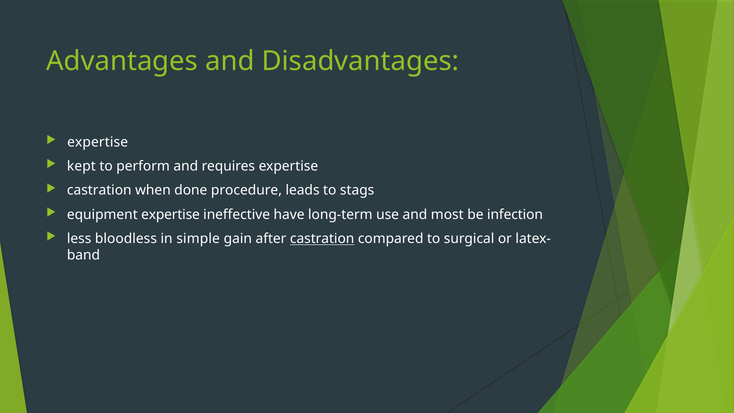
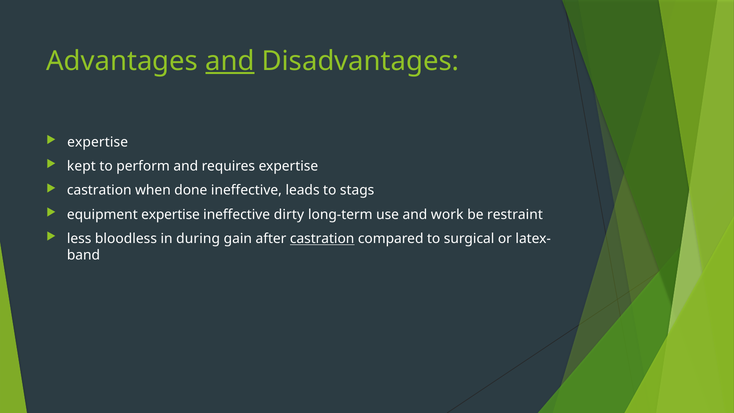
and at (230, 61) underline: none -> present
done procedure: procedure -> ineffective
have: have -> dirty
most: most -> work
infection: infection -> restraint
simple: simple -> during
